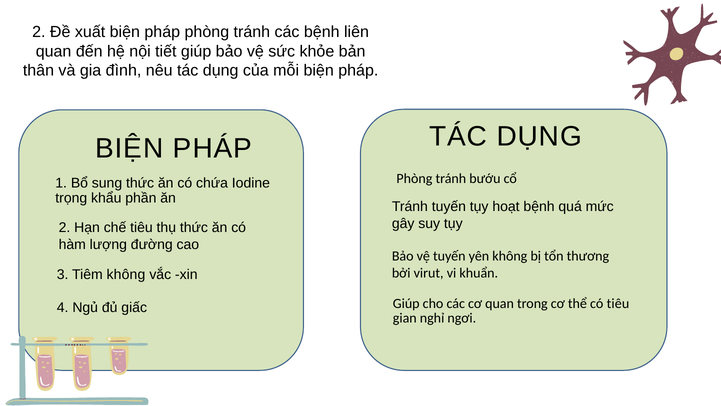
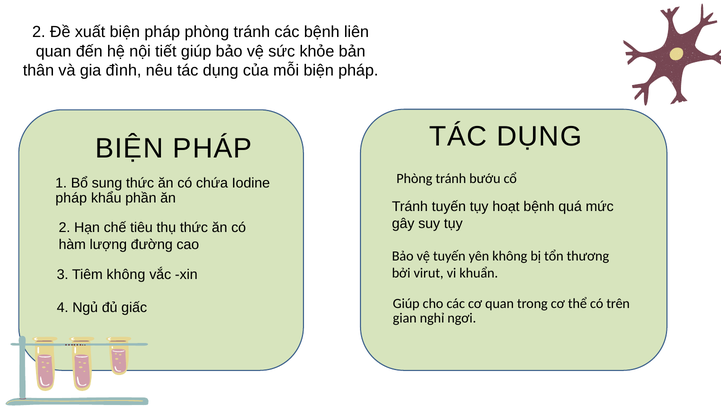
trọng at (71, 198): trọng -> pháp
có tiêu: tiêu -> trên
